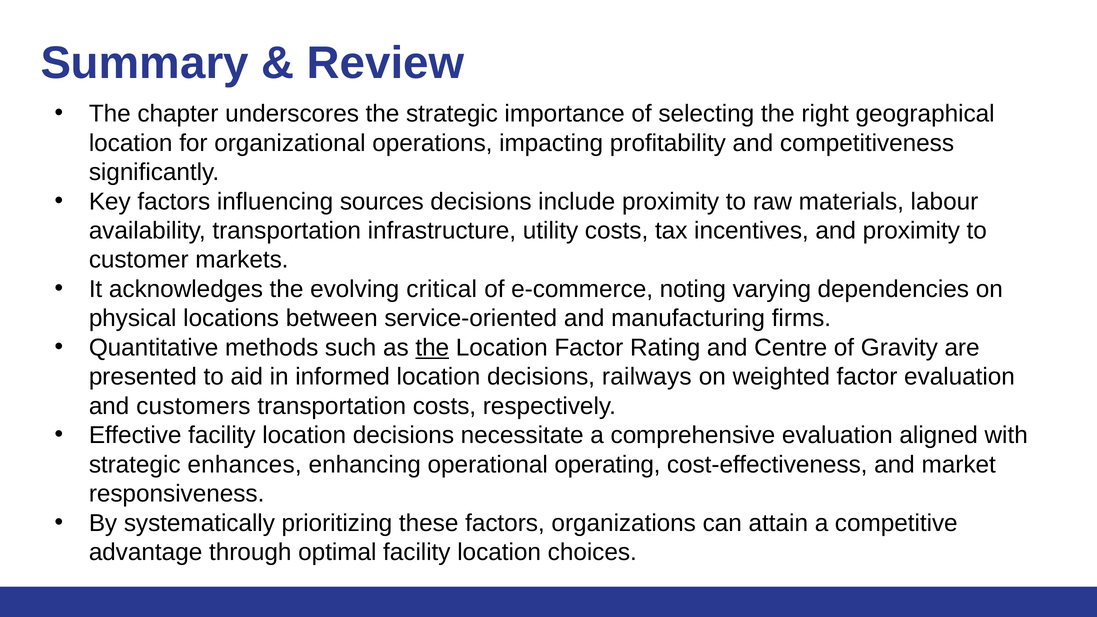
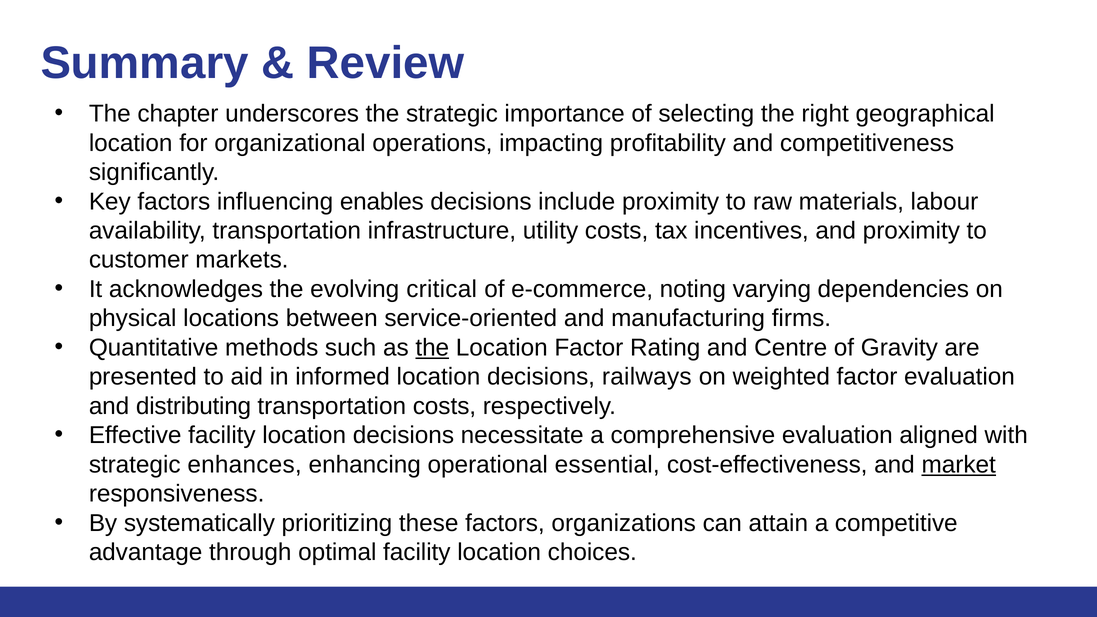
sources: sources -> enables
customers: customers -> distributing
operating: operating -> essential
market underline: none -> present
